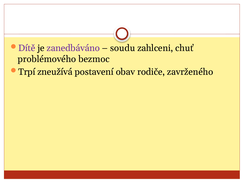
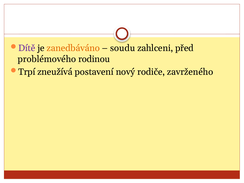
zanedbáváno colour: purple -> orange
chuť: chuť -> před
bezmoc: bezmoc -> rodinou
obav: obav -> nový
